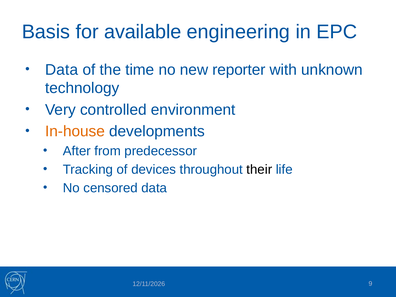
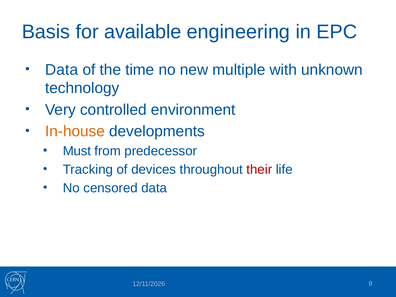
reporter: reporter -> multiple
After: After -> Must
their colour: black -> red
